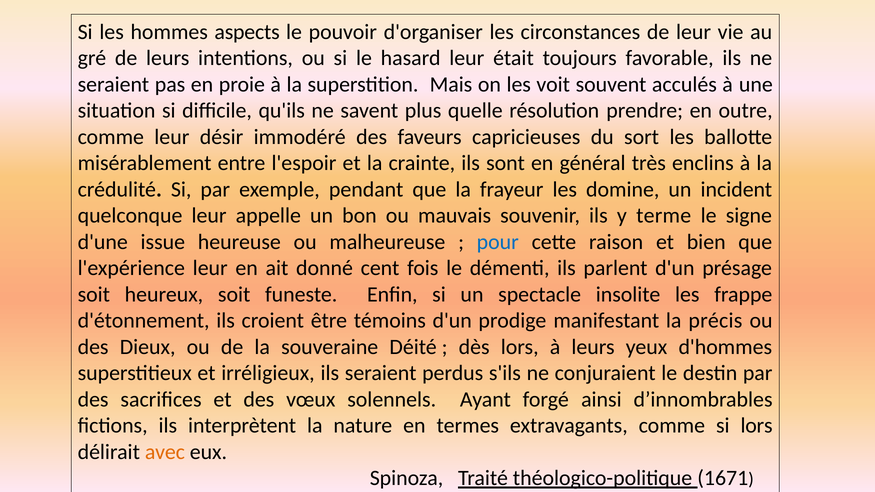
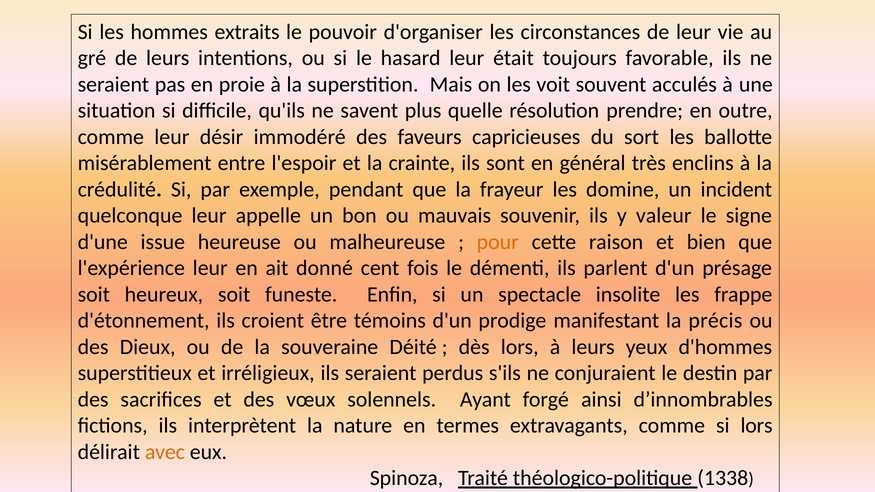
aspects: aspects -> extraits
terme: terme -> valeur
pour colour: blue -> orange
1671: 1671 -> 1338
